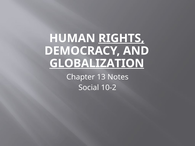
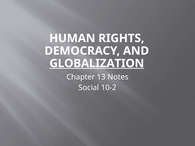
RIGHTS underline: present -> none
